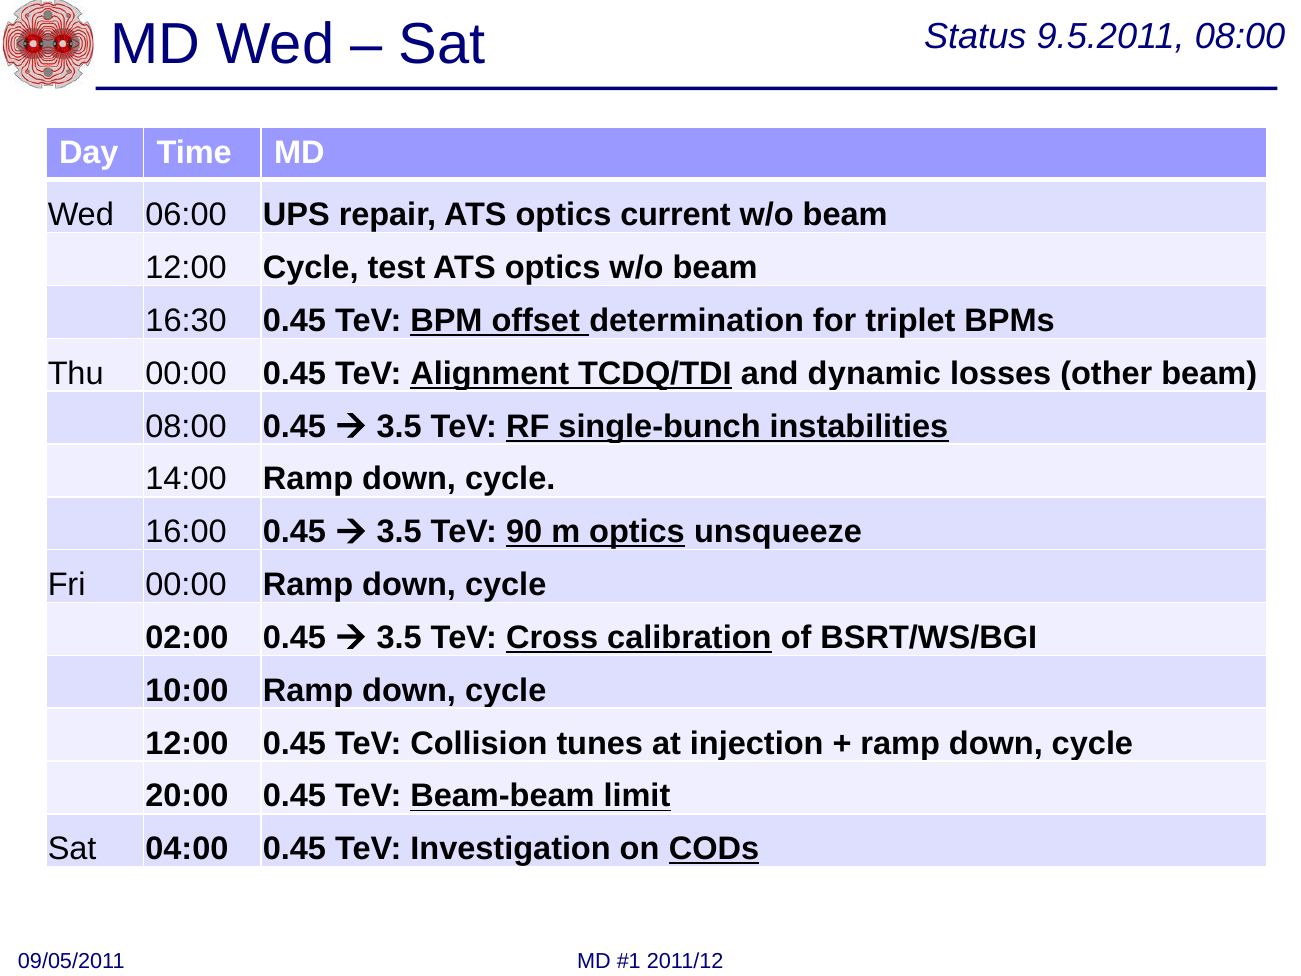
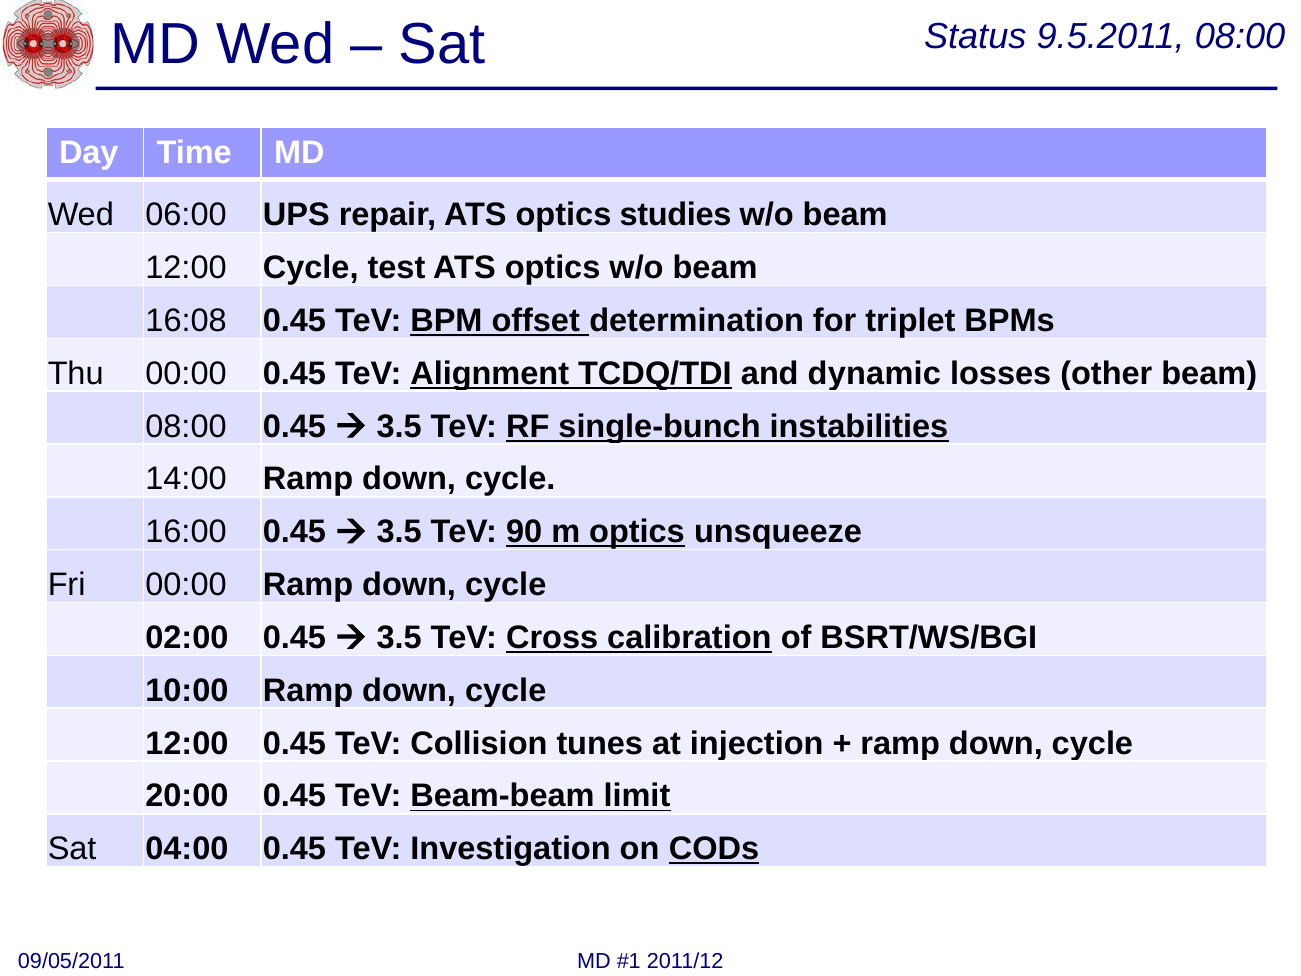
current: current -> studies
16:30: 16:30 -> 16:08
